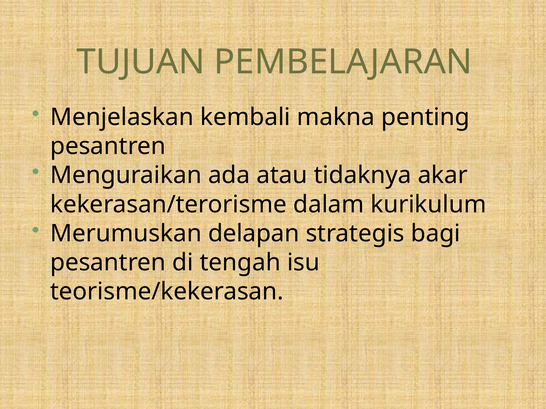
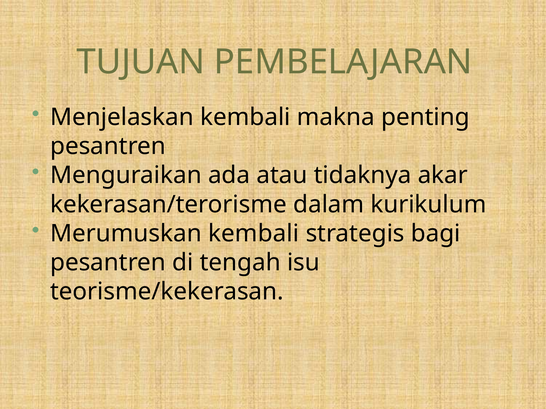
Merumuskan delapan: delapan -> kembali
